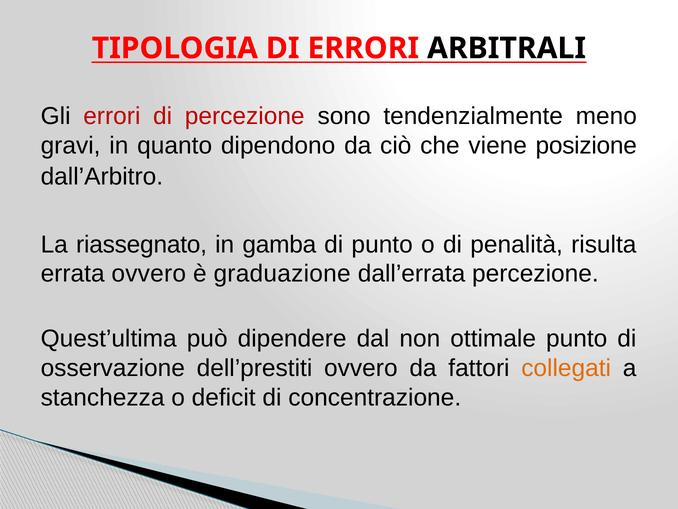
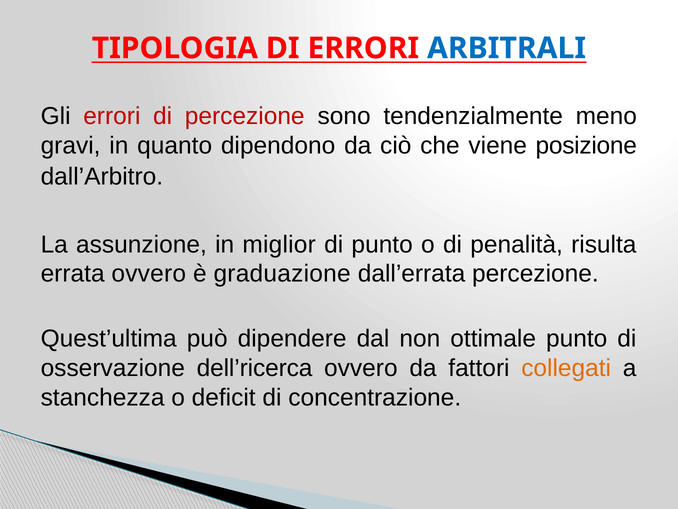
ARBITRALI colour: black -> blue
riassegnato: riassegnato -> assunzione
gamba: gamba -> miglior
dell’prestiti: dell’prestiti -> dell’ricerca
